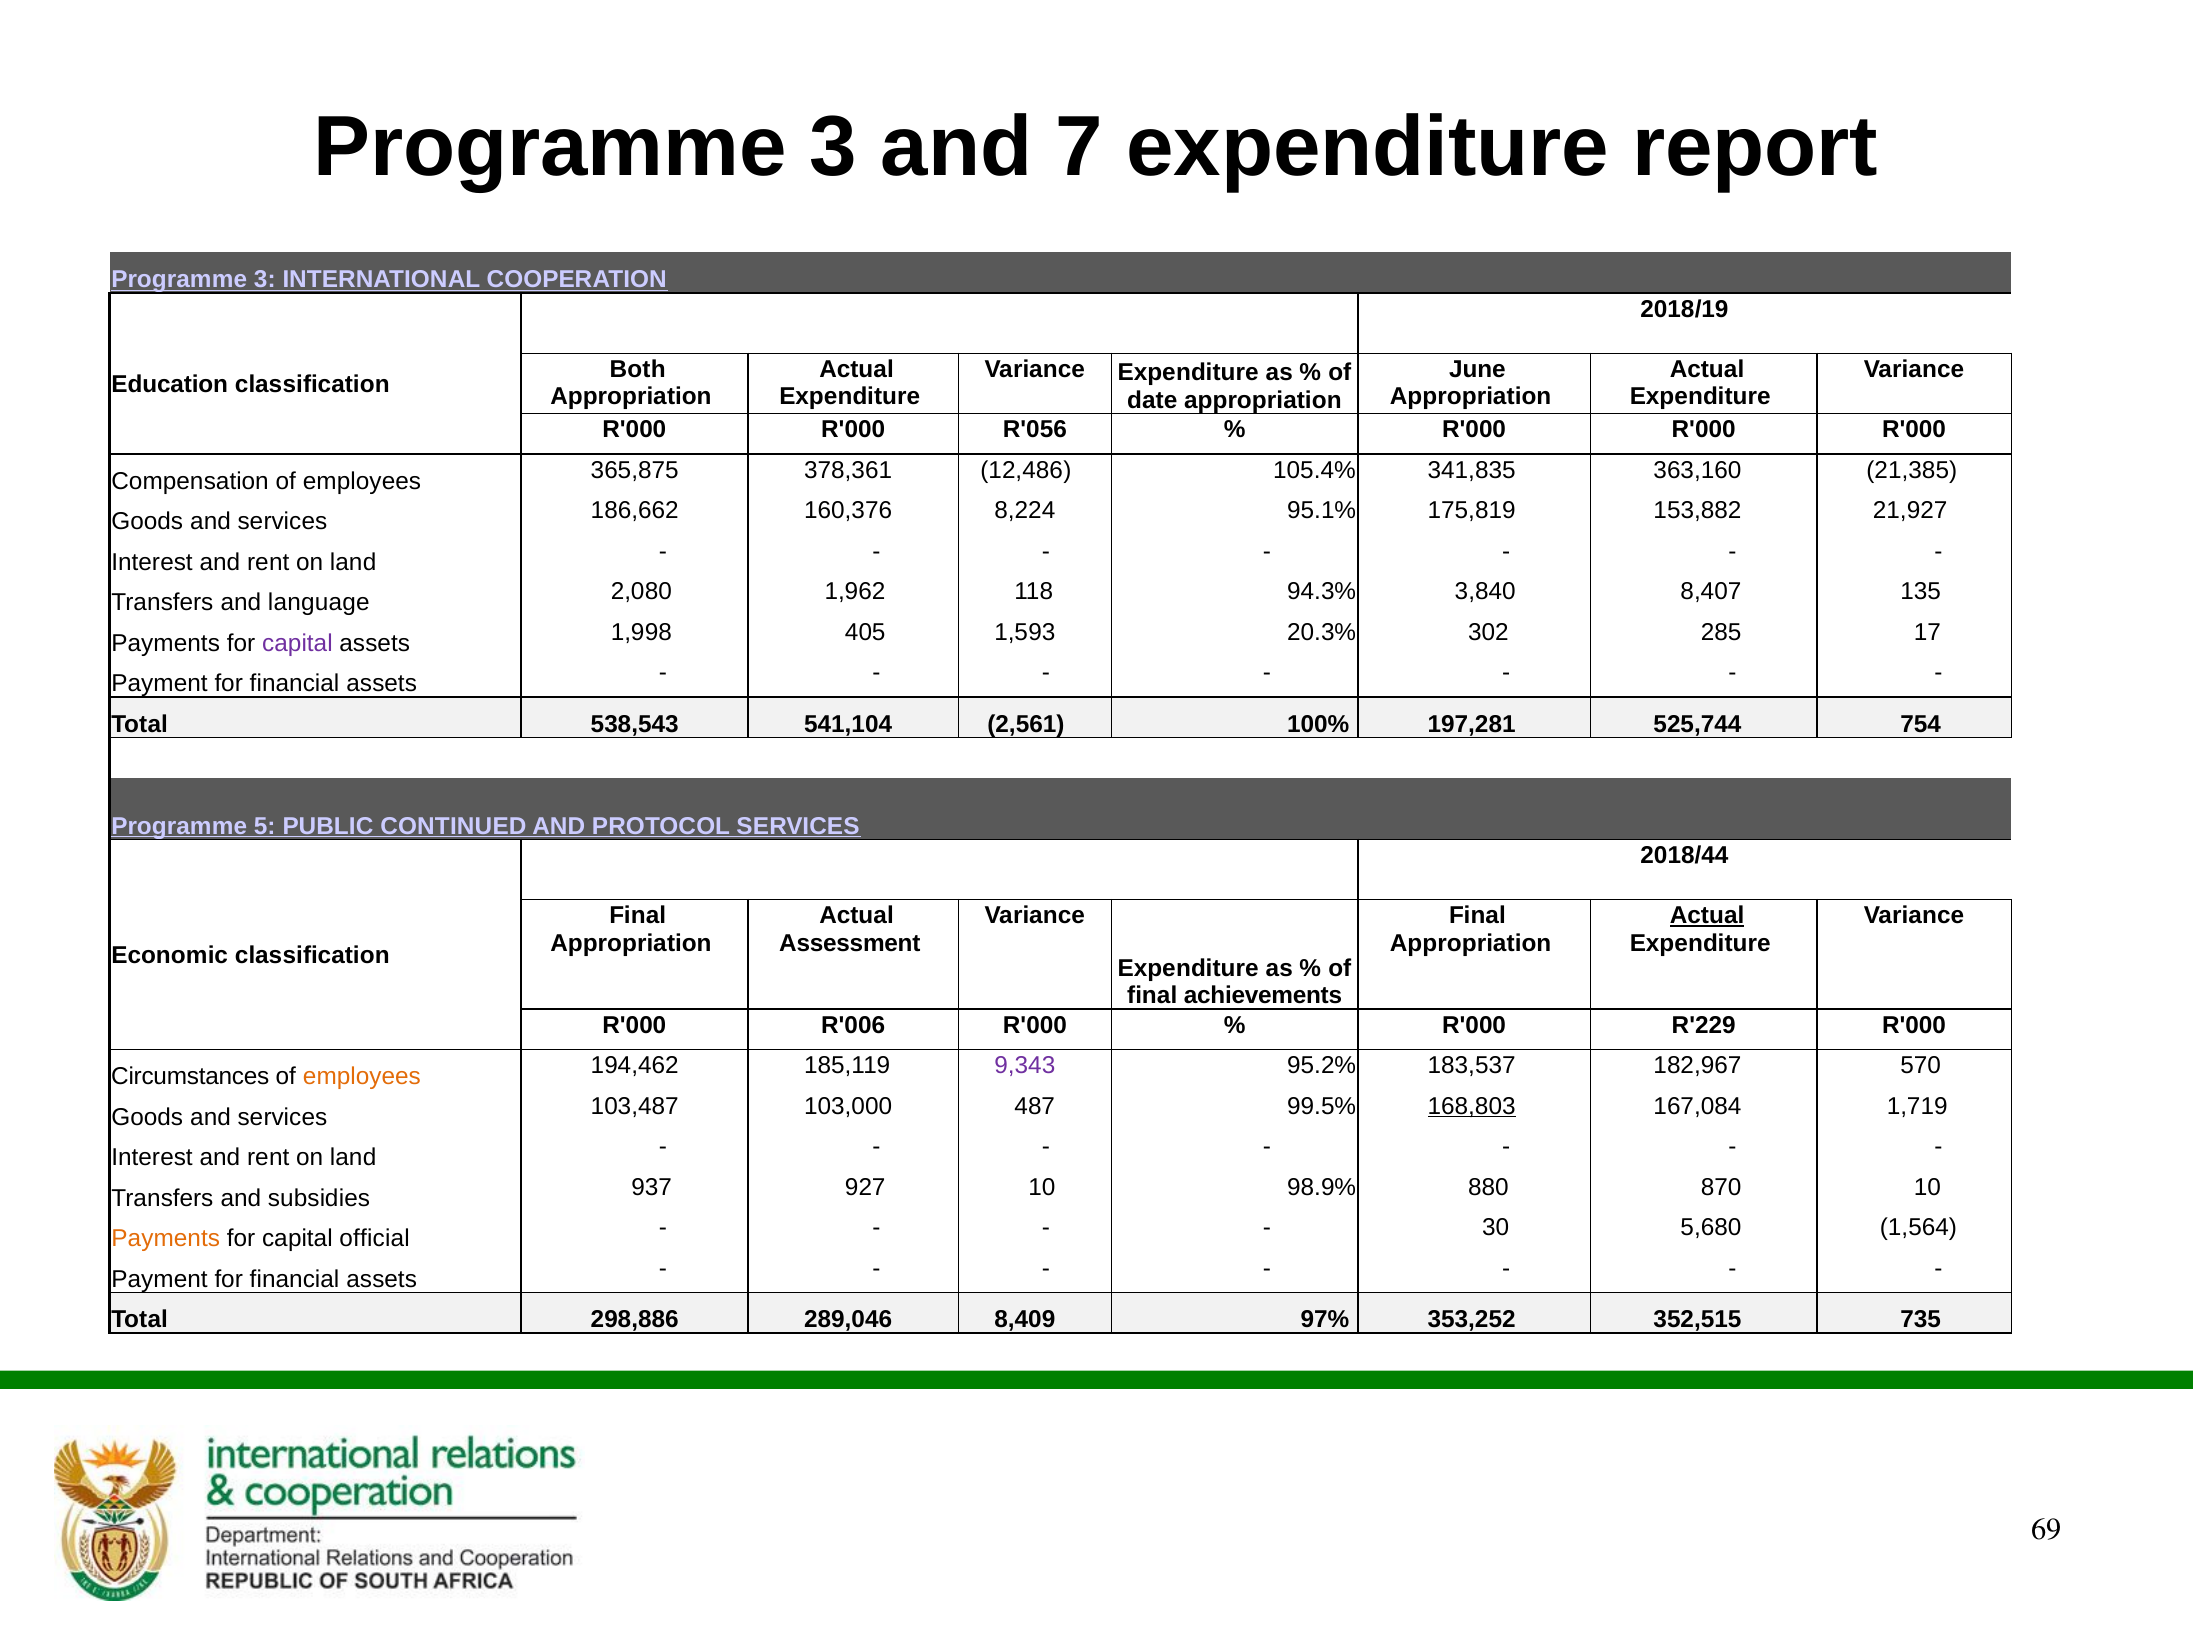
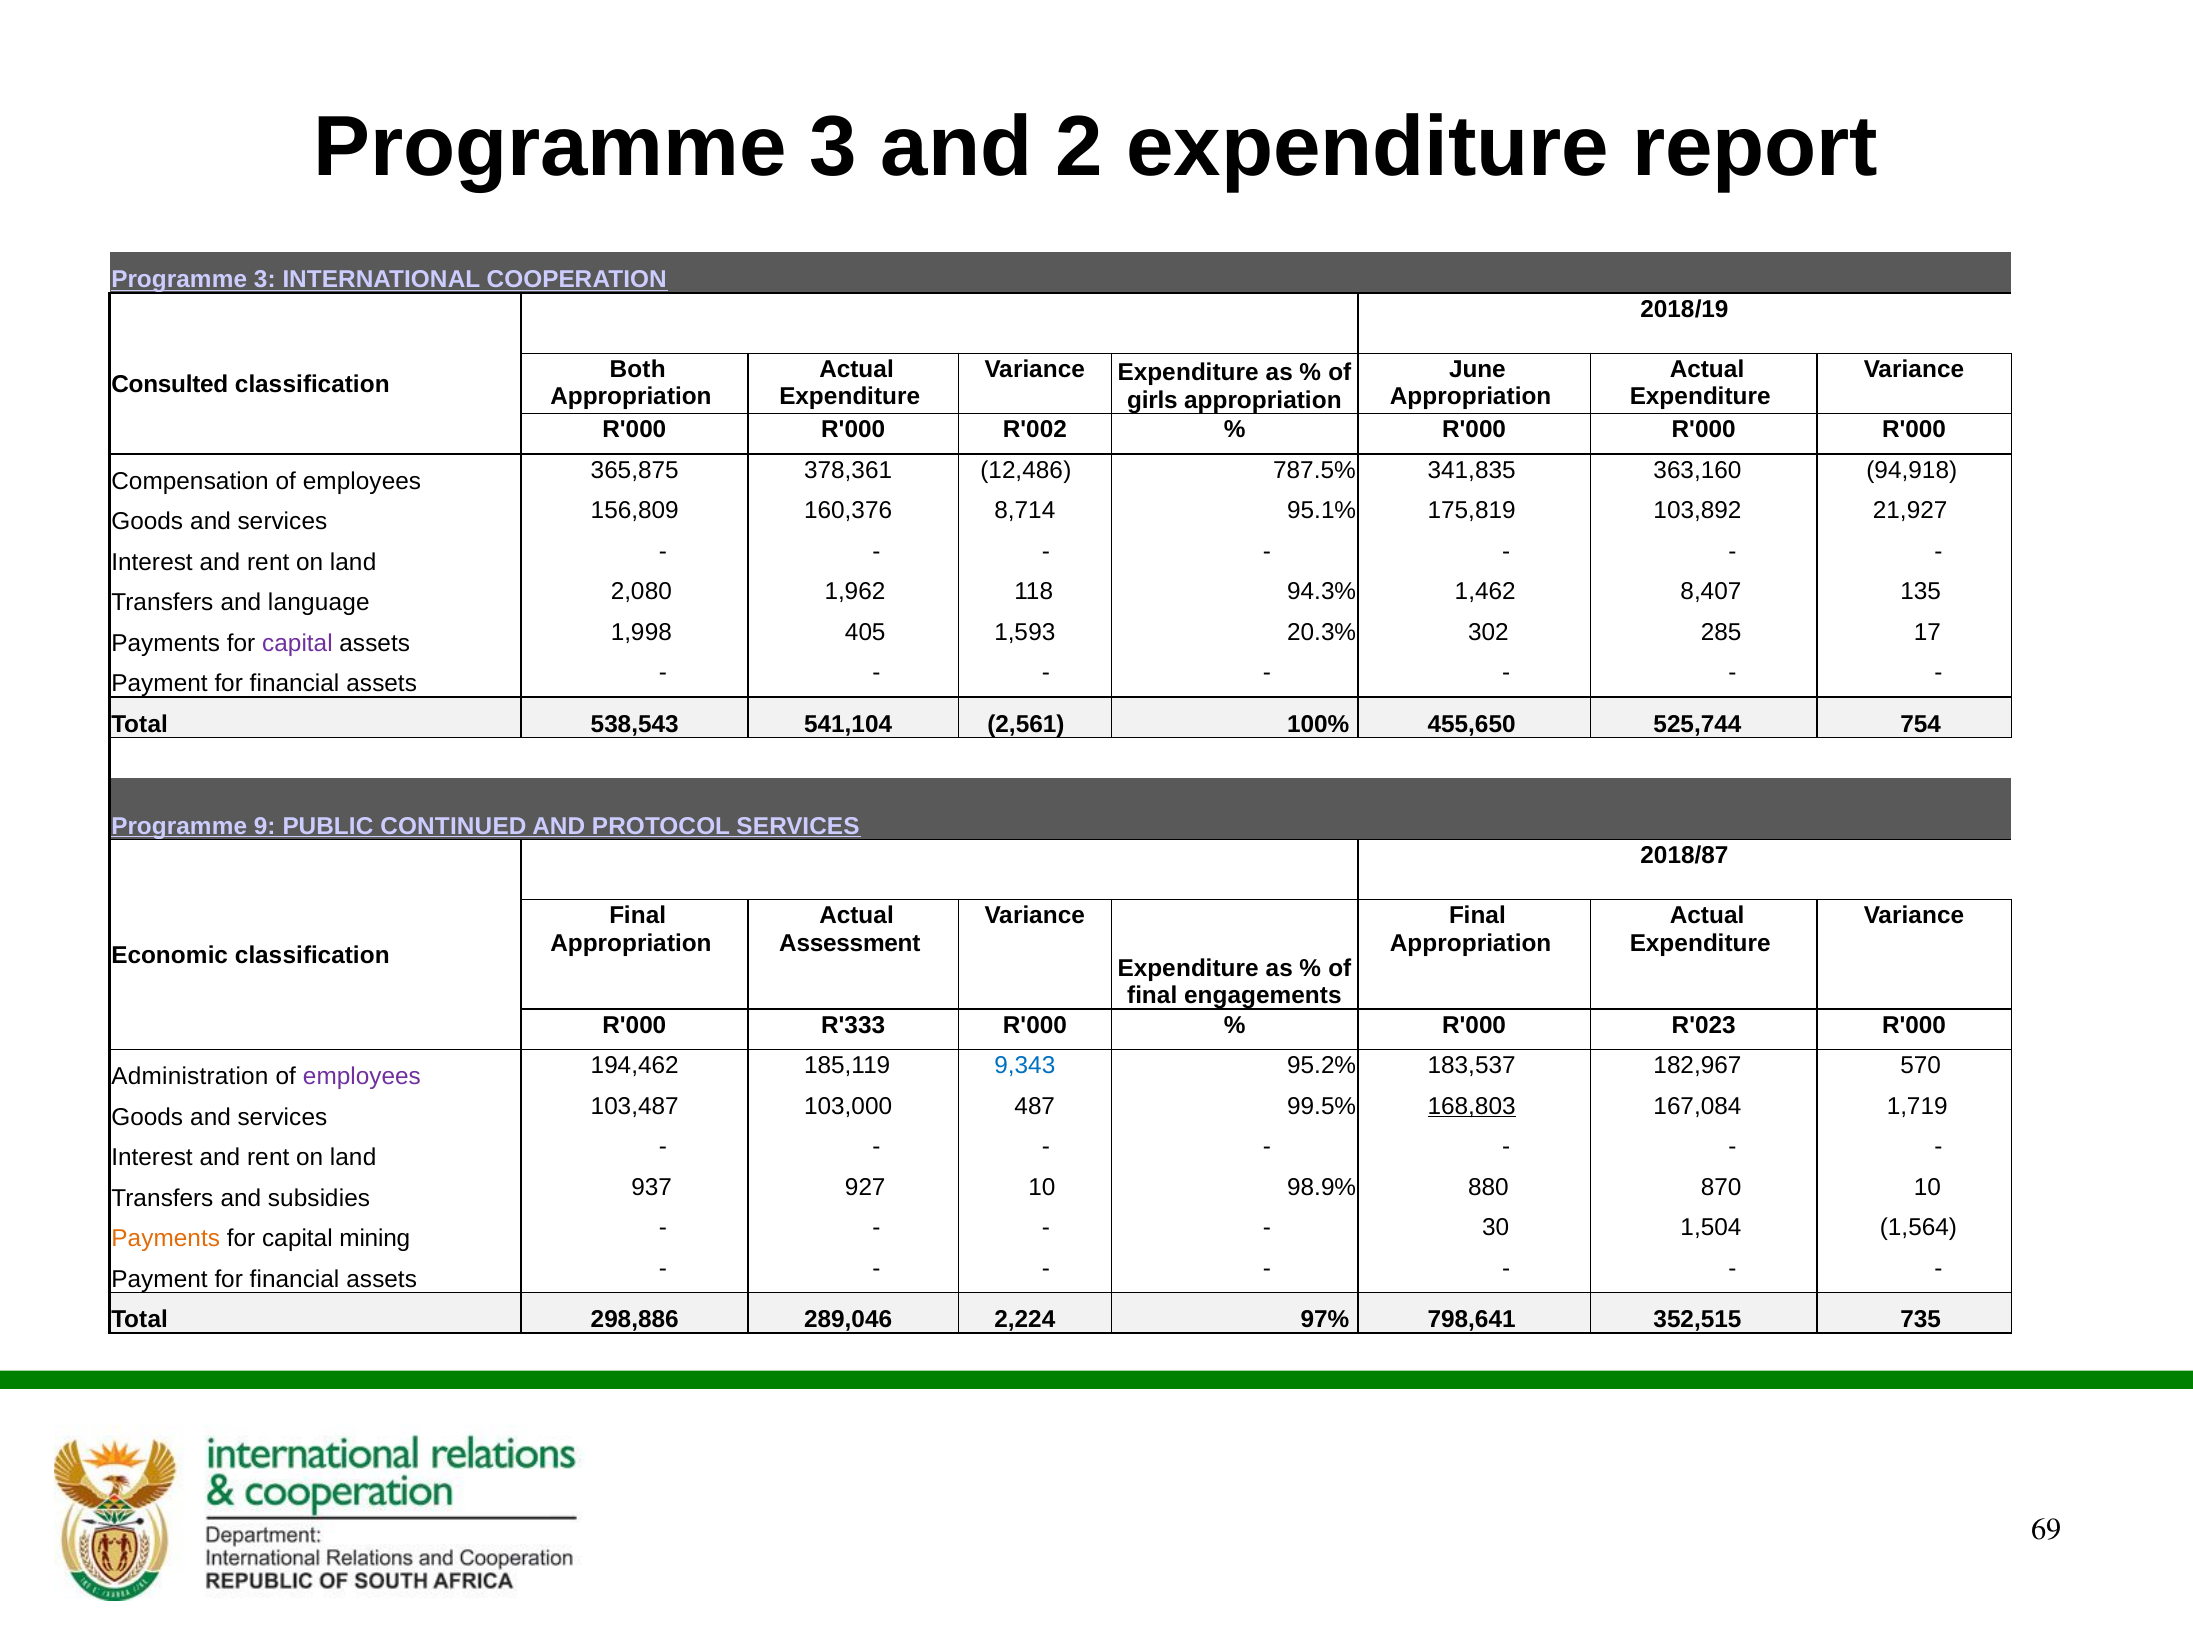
7: 7 -> 2
Education: Education -> Consulted
date: date -> girls
R'056: R'056 -> R'002
105.4%: 105.4% -> 787.5%
21,385: 21,385 -> 94,918
186,662: 186,662 -> 156,809
8,224: 8,224 -> 8,714
153,882: 153,882 -> 103,892
3,840: 3,840 -> 1,462
197,281: 197,281 -> 455,650
5: 5 -> 9
2018/44: 2018/44 -> 2018/87
Actual at (1707, 915) underline: present -> none
achievements: achievements -> engagements
R'006: R'006 -> R'333
R'229: R'229 -> R'023
Circumstances: Circumstances -> Administration
employees at (362, 1077) colour: orange -> purple
9,343 colour: purple -> blue
official: official -> mining
5,680: 5,680 -> 1,504
8,409: 8,409 -> 2,224
353,252: 353,252 -> 798,641
